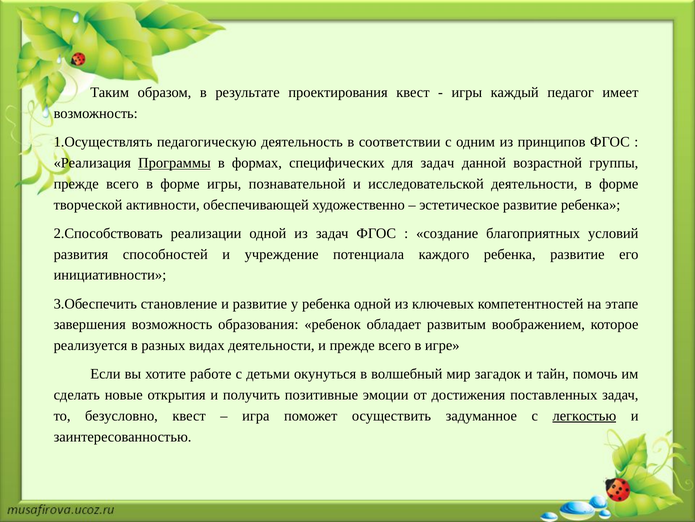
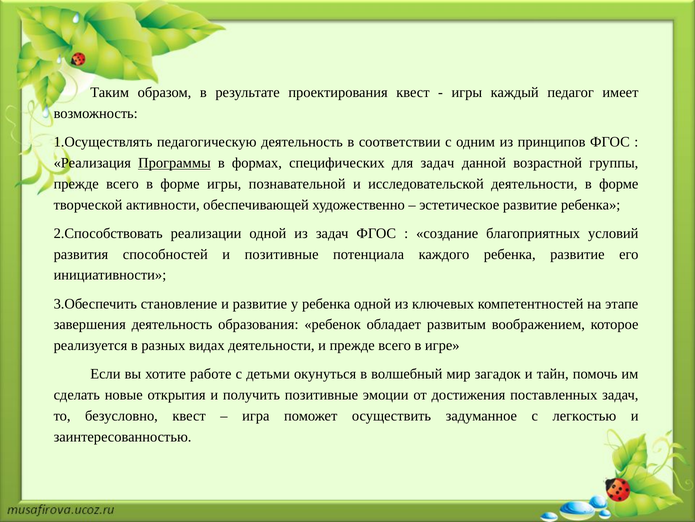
и учреждение: учреждение -> позитивные
завершения возможность: возможность -> деятельность
легкостью underline: present -> none
